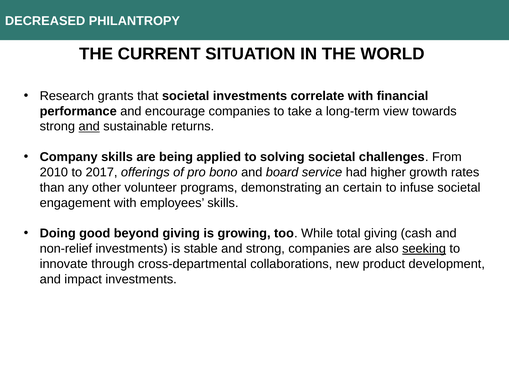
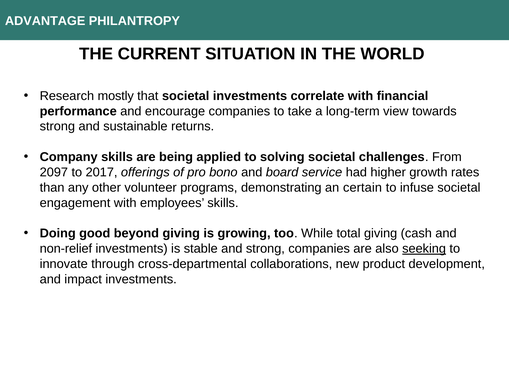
DECREASED: DECREASED -> ADVANTAGE
grants: grants -> mostly
and at (89, 126) underline: present -> none
2010: 2010 -> 2097
